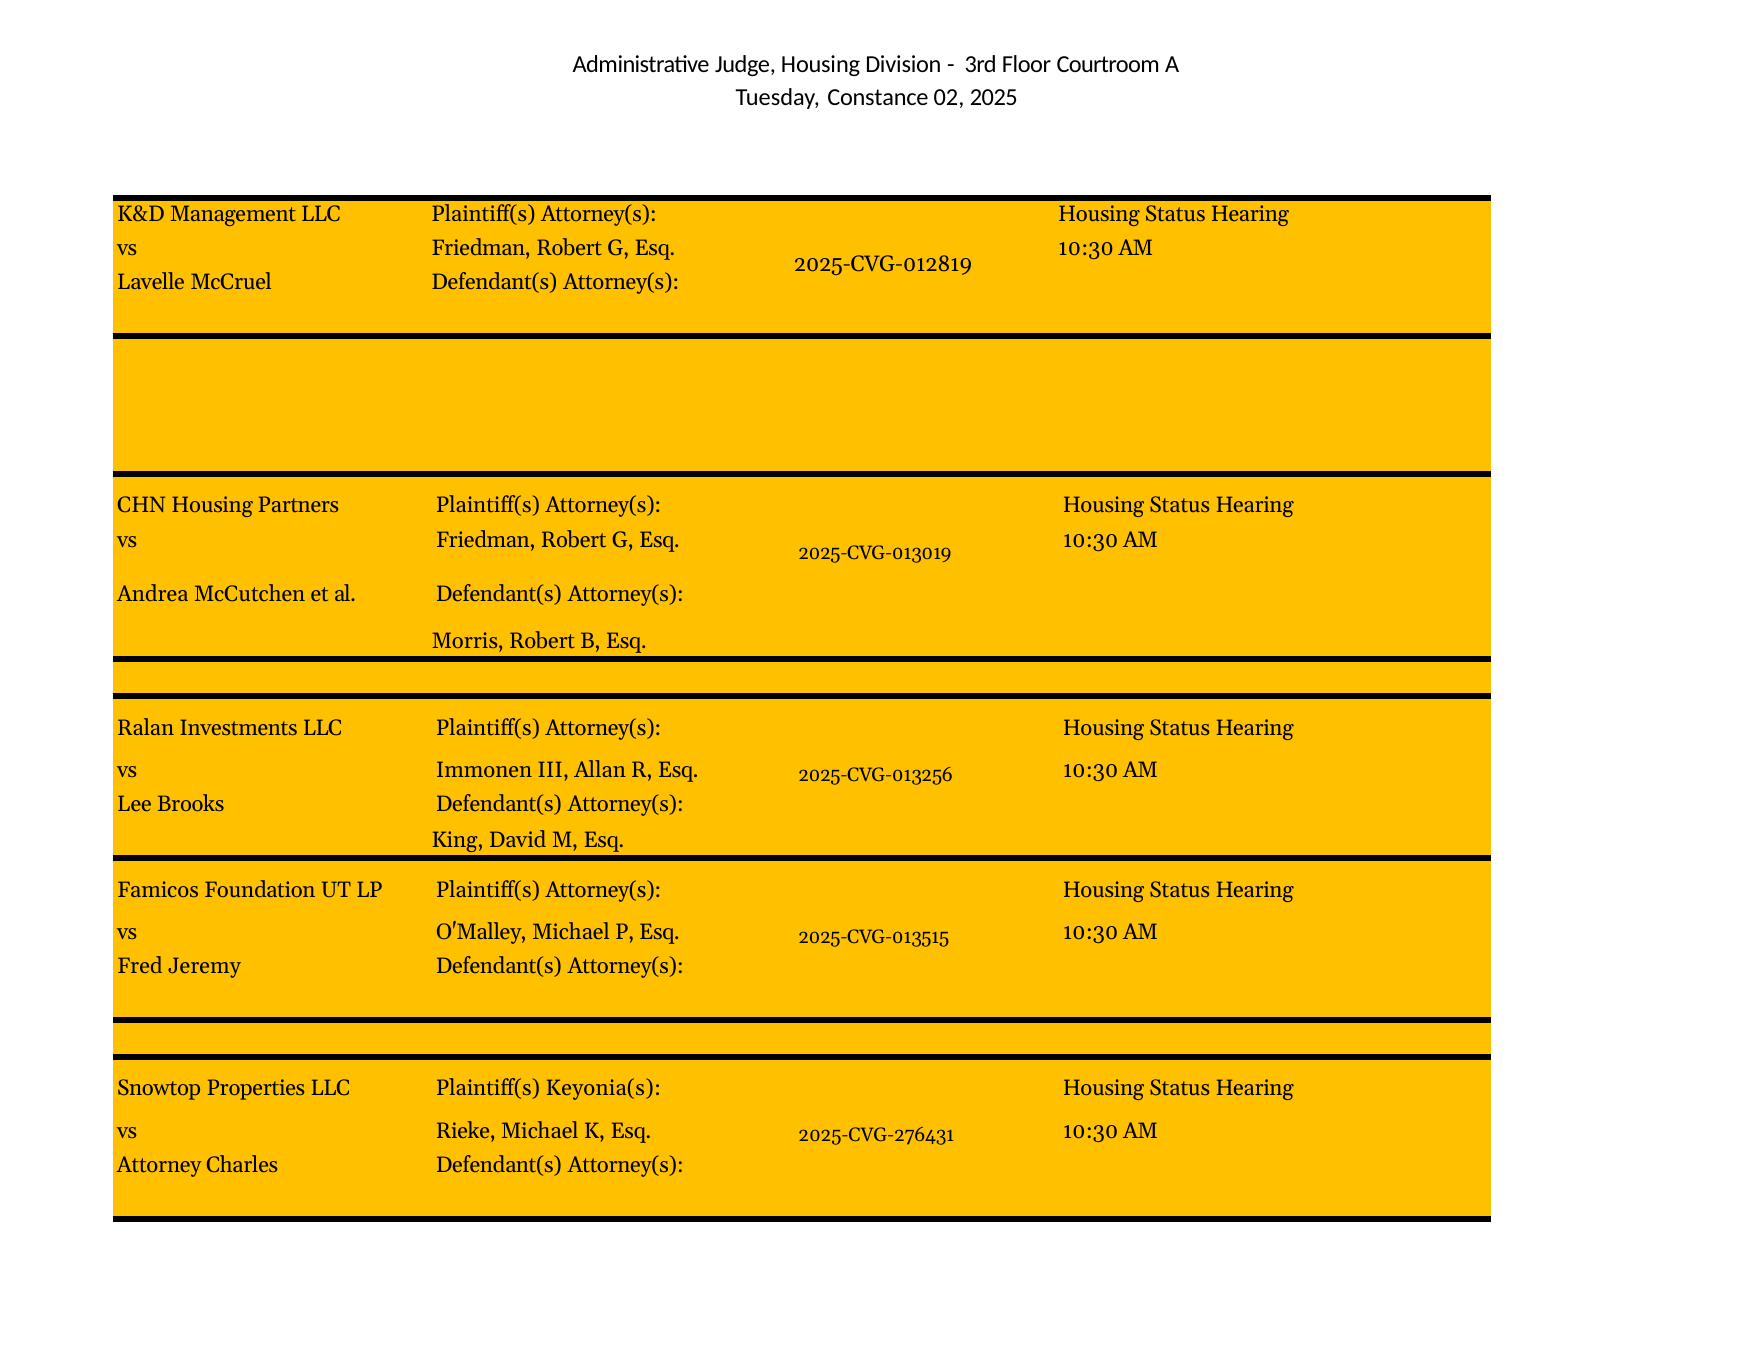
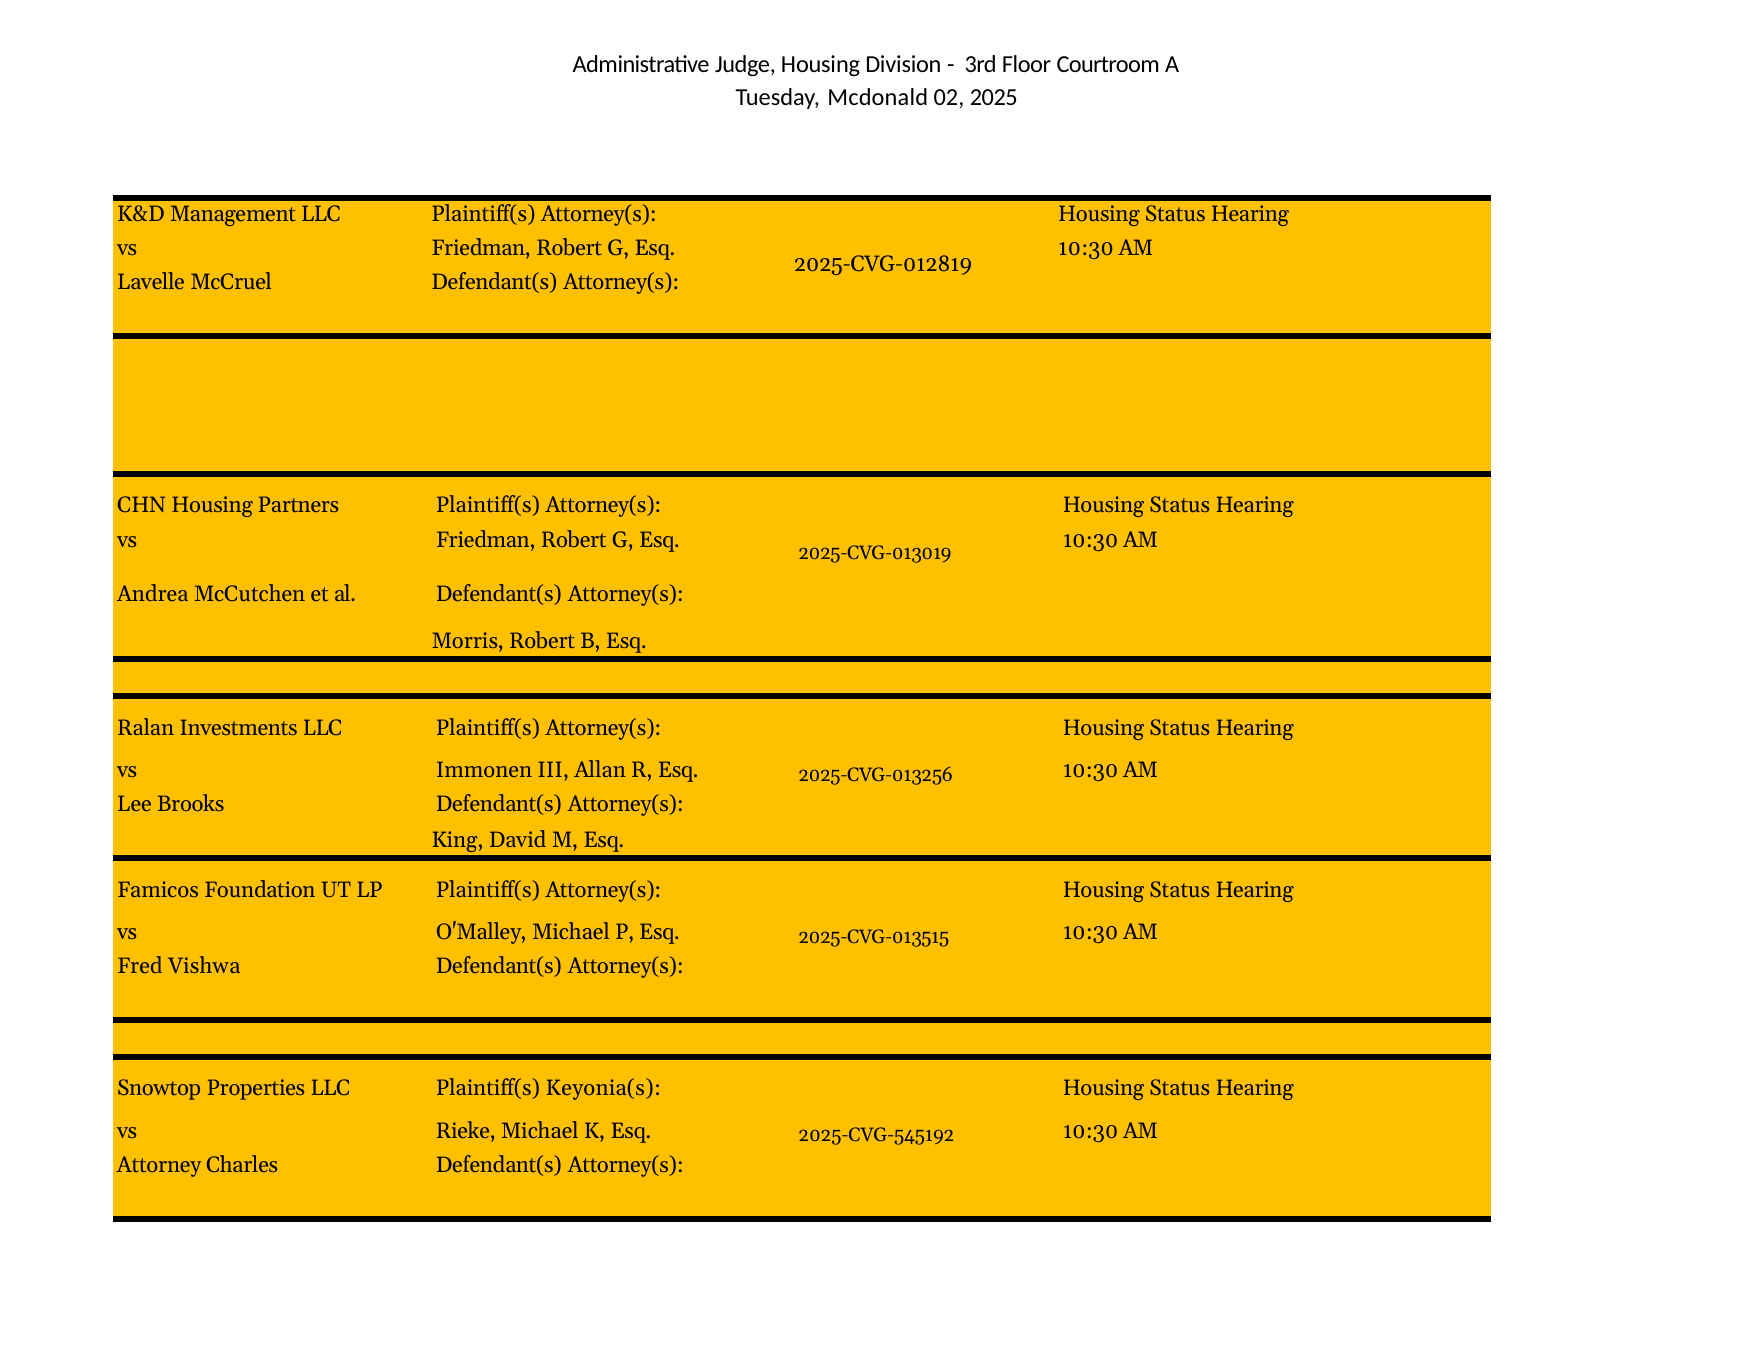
Constance: Constance -> Mcdonald
Jeremy: Jeremy -> Vishwa
2025-CVG-276431: 2025-CVG-276431 -> 2025-CVG-545192
